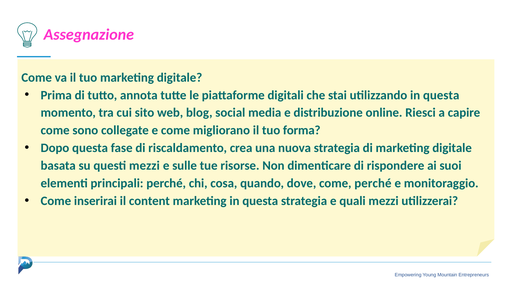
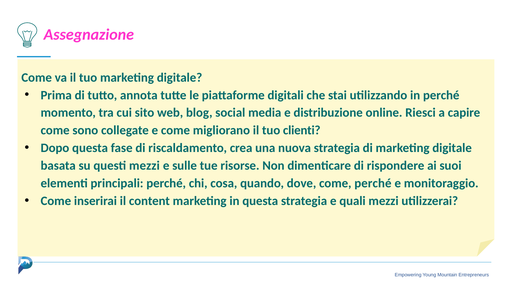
utilizzando in questa: questa -> perché
forma: forma -> clienti
